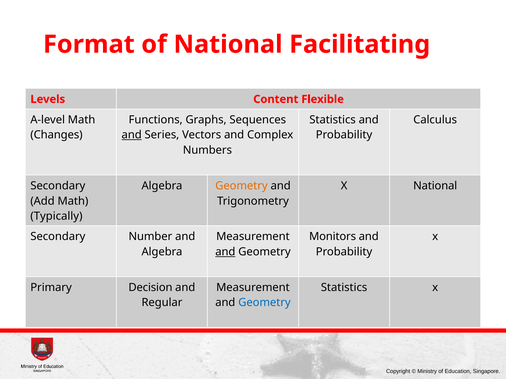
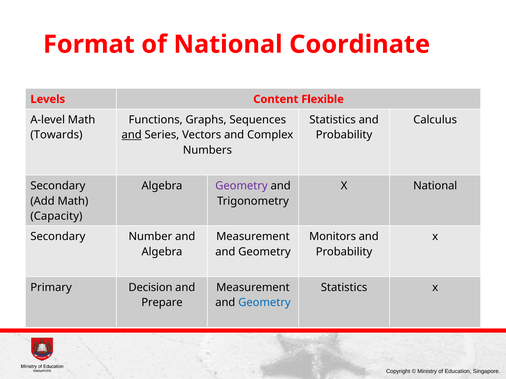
Facilitating: Facilitating -> Coordinate
Changes: Changes -> Towards
Geometry at (241, 186) colour: orange -> purple
Typically: Typically -> Capacity
and at (225, 252) underline: present -> none
Regular: Regular -> Prepare
